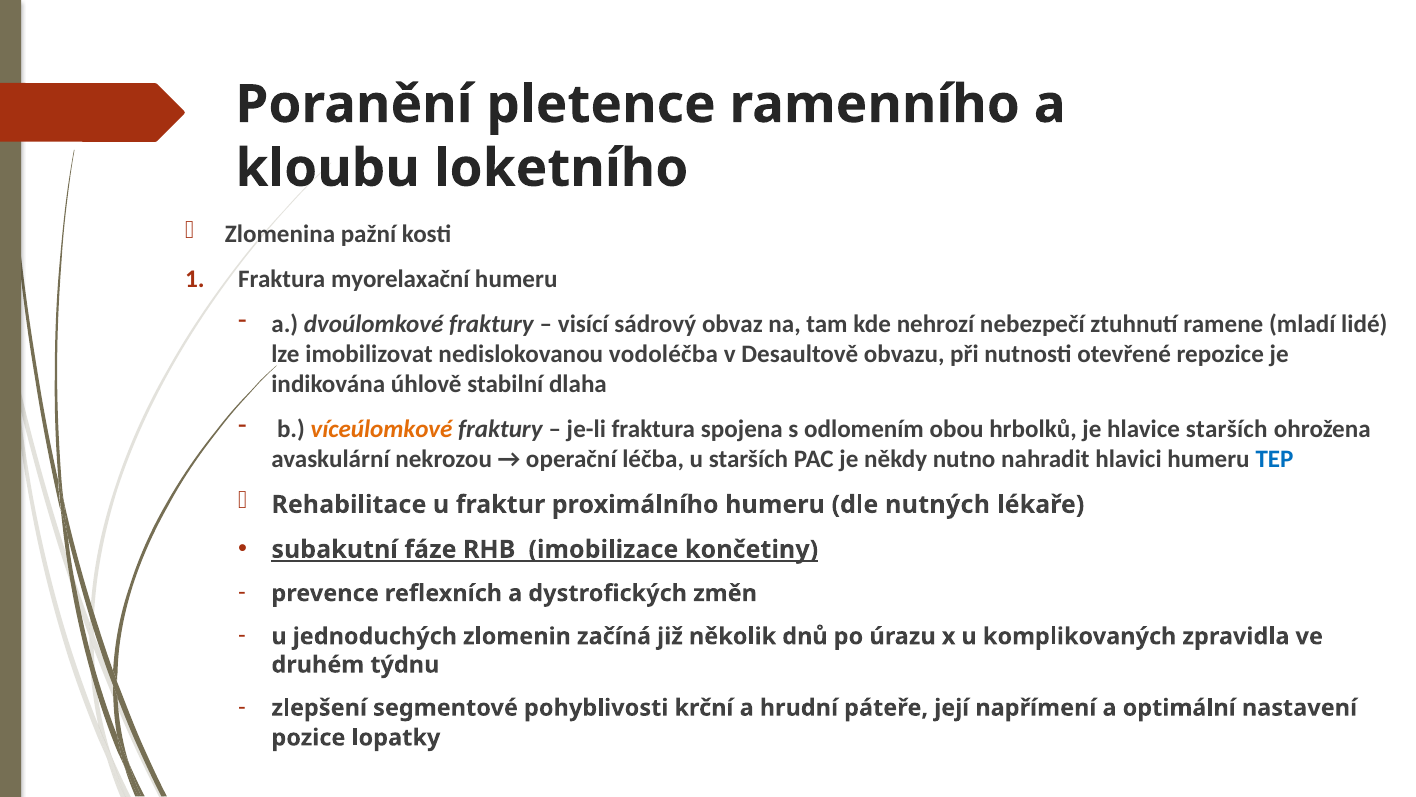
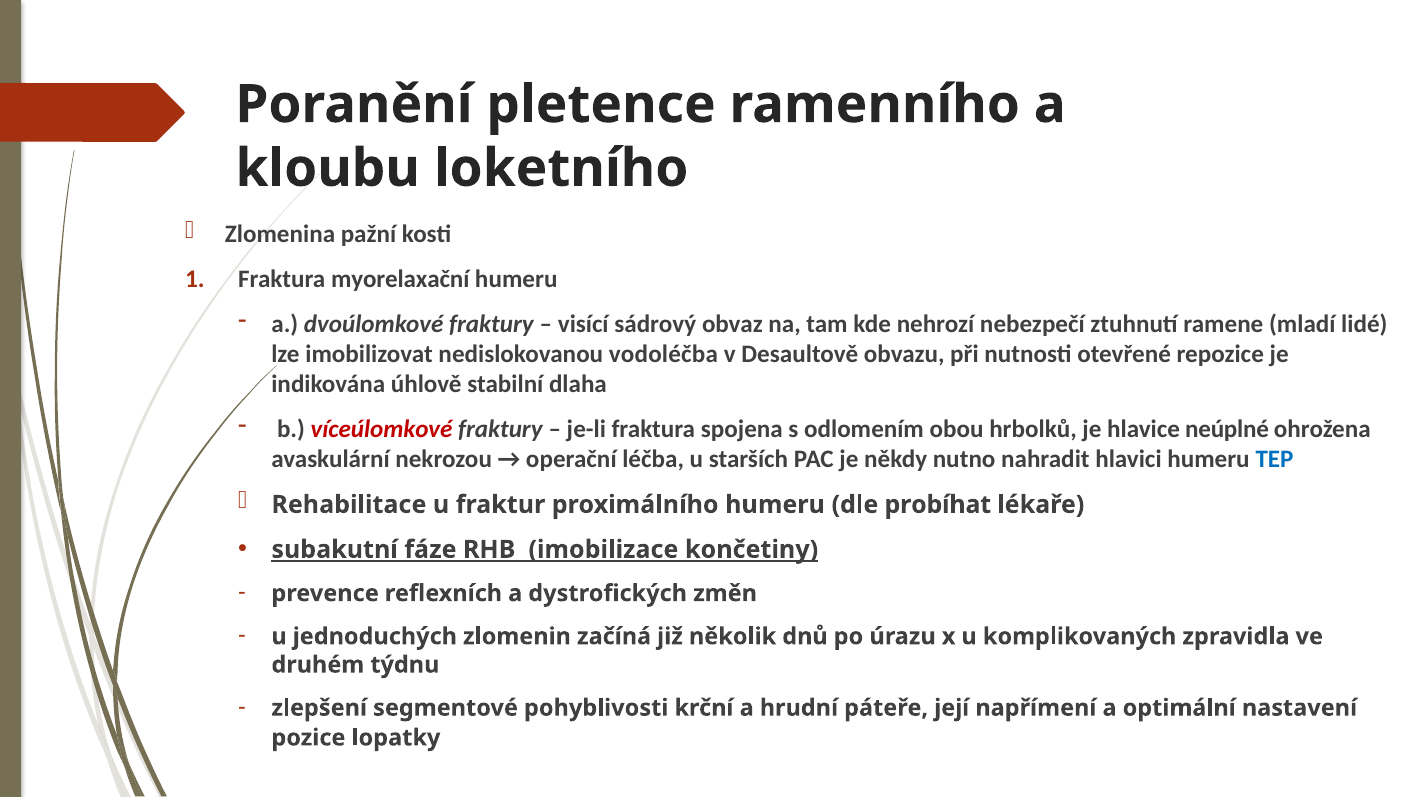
víceúlomkové colour: orange -> red
hlavice starších: starších -> neúplné
nutných: nutných -> probíhat
